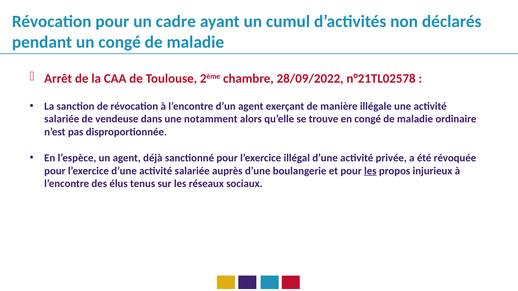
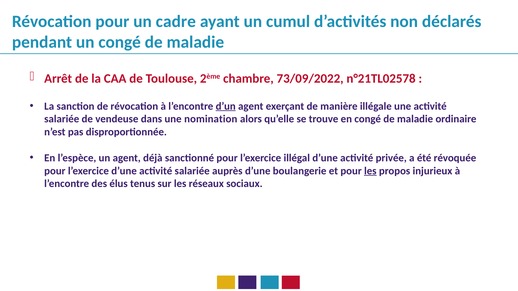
28/09/2022: 28/09/2022 -> 73/09/2022
d’un underline: none -> present
notamment: notamment -> nomination
